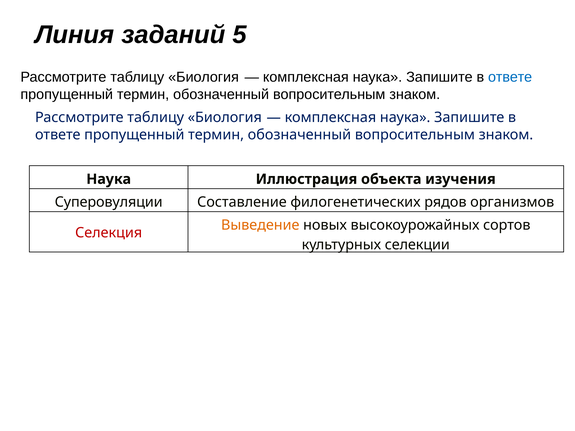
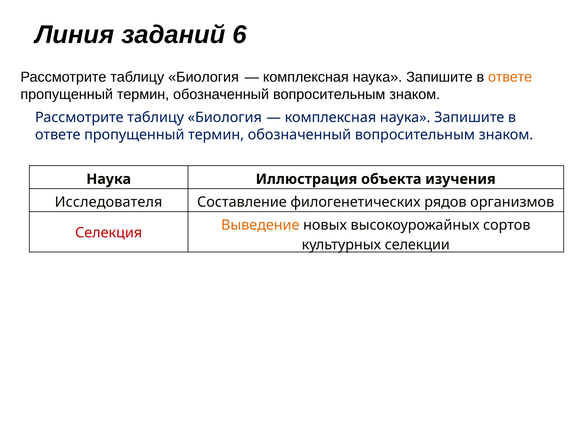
5: 5 -> 6
ответе at (510, 77) colour: blue -> orange
Суперовуляции: Суперовуляции -> Исследователя
